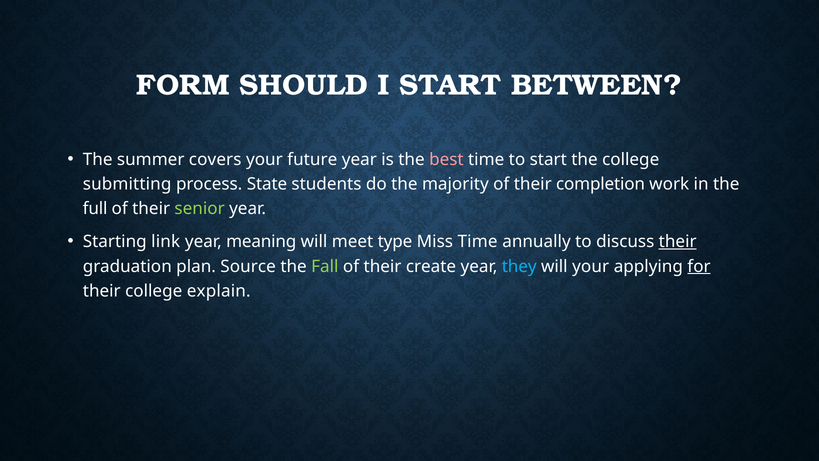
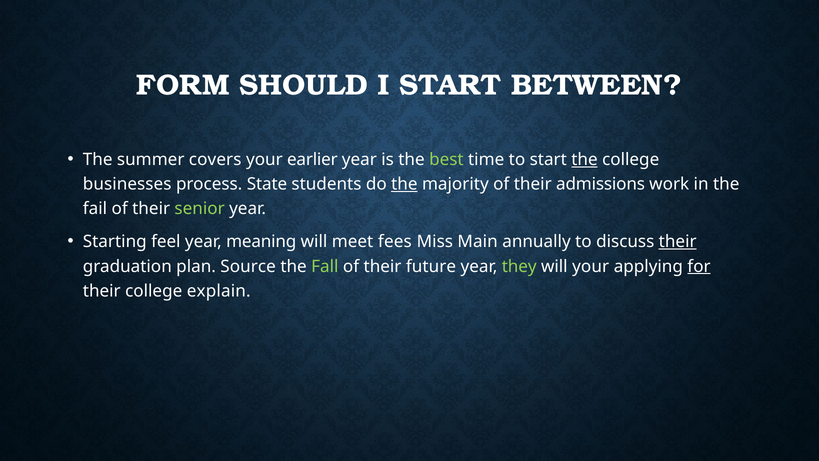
future: future -> earlier
best colour: pink -> light green
the at (584, 159) underline: none -> present
submitting: submitting -> businesses
the at (404, 184) underline: none -> present
completion: completion -> admissions
full: full -> fail
link: link -> feel
type: type -> fees
Miss Time: Time -> Main
create: create -> future
they colour: light blue -> light green
